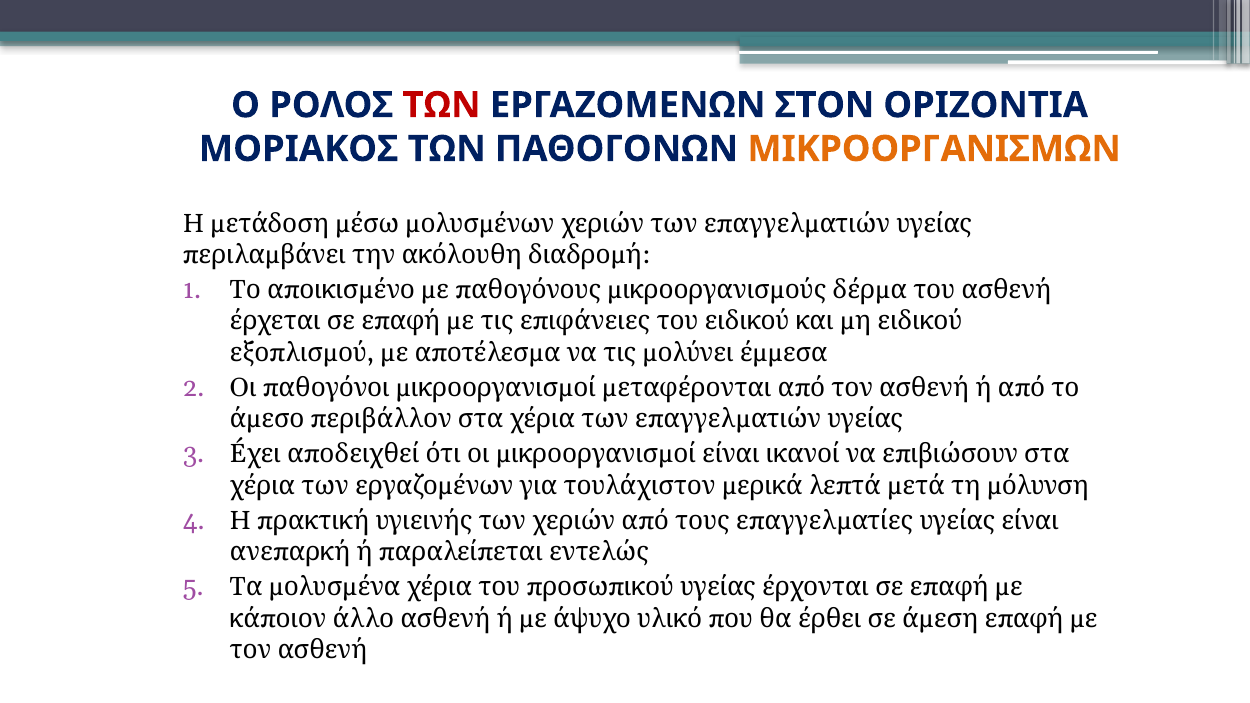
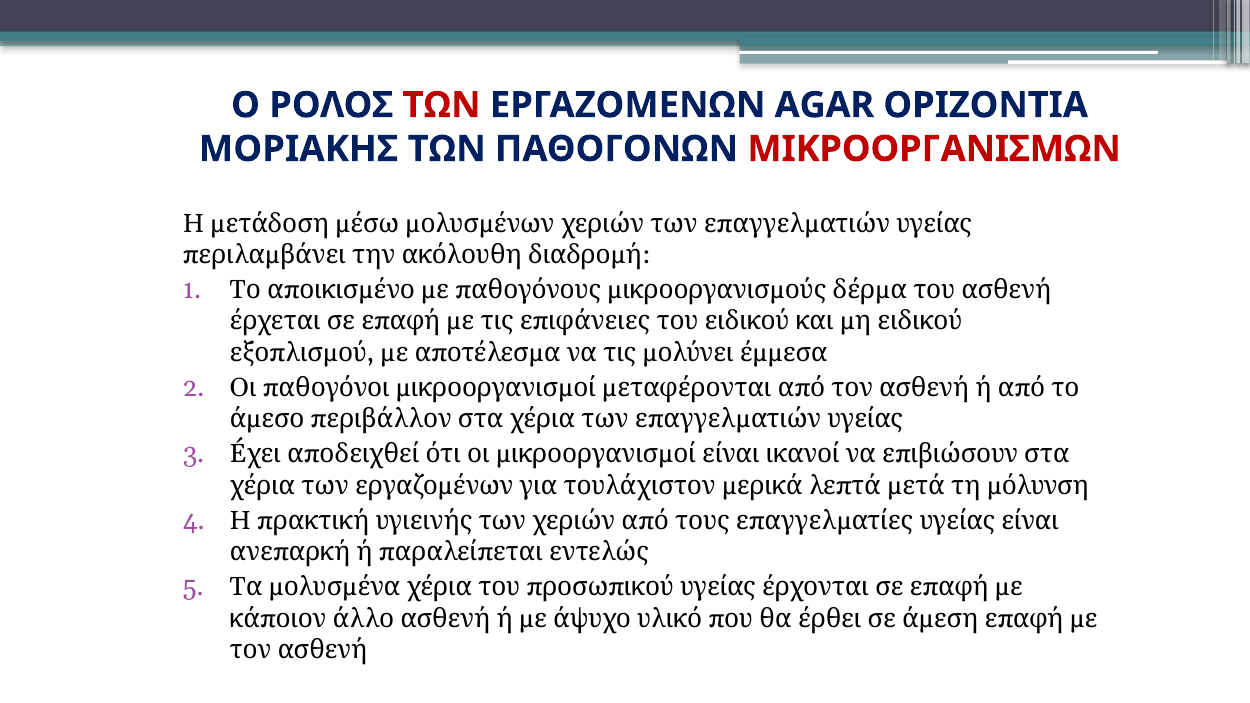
ΣΤΟΝ: ΣΤΟΝ -> AGAR
ΜΟΡΙΑΚΟΣ: ΜΟΡΙΑΚΟΣ -> ΜΟΡΙΑΚΗΣ
ΜΙΚΡΟΟΡΓΑΝΙΣΜΩΝ colour: orange -> red
